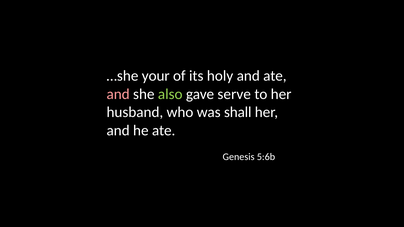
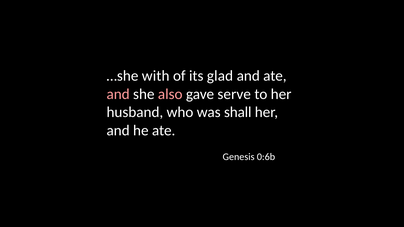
your: your -> with
holy: holy -> glad
also colour: light green -> pink
5:6b: 5:6b -> 0:6b
